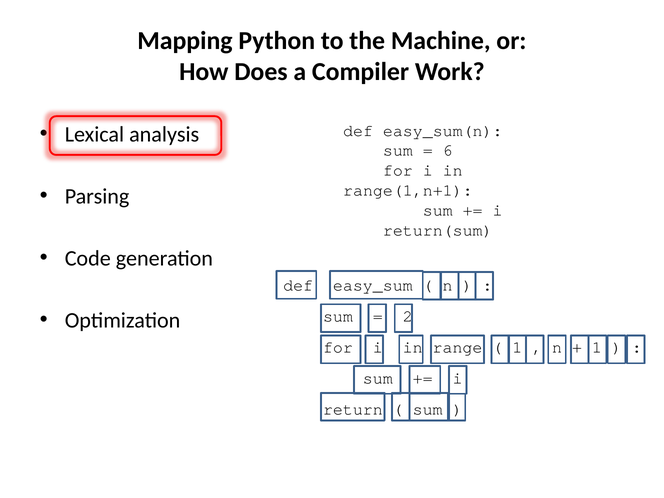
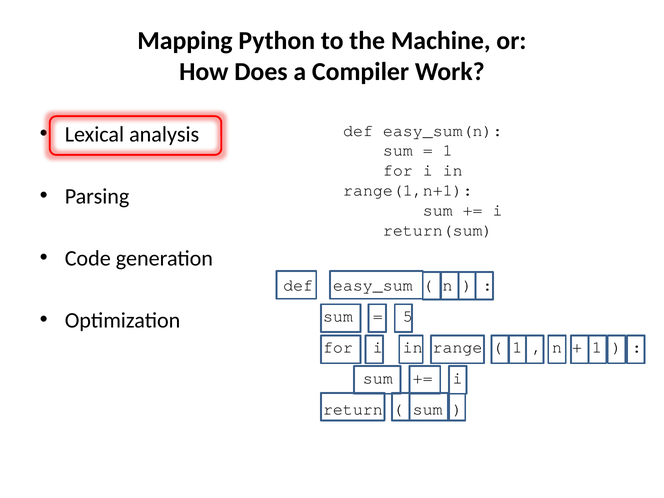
6 at (448, 150): 6 -> 1
2: 2 -> 5
